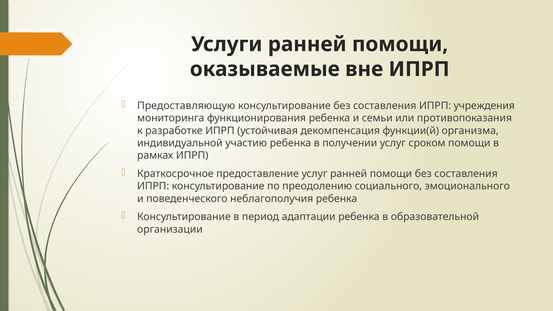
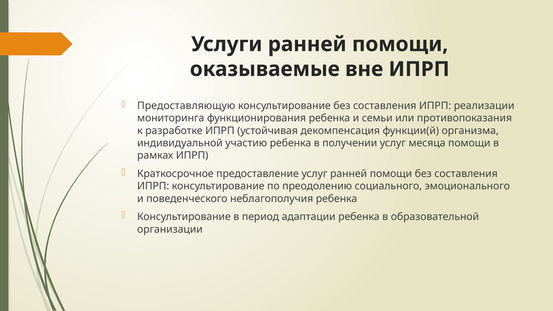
учреждения: учреждения -> реализации
сроком: сроком -> месяца
